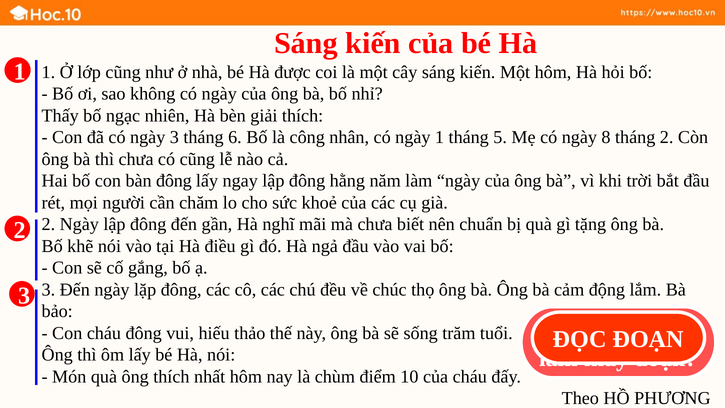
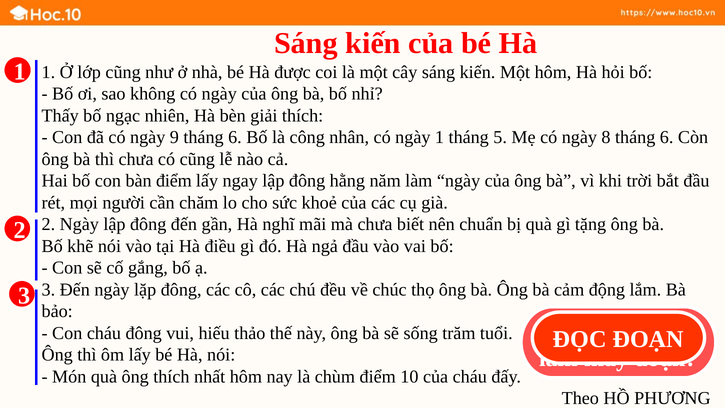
ngày 3: 3 -> 9
8 tháng 2: 2 -> 6
bàn đông: đông -> điểm
